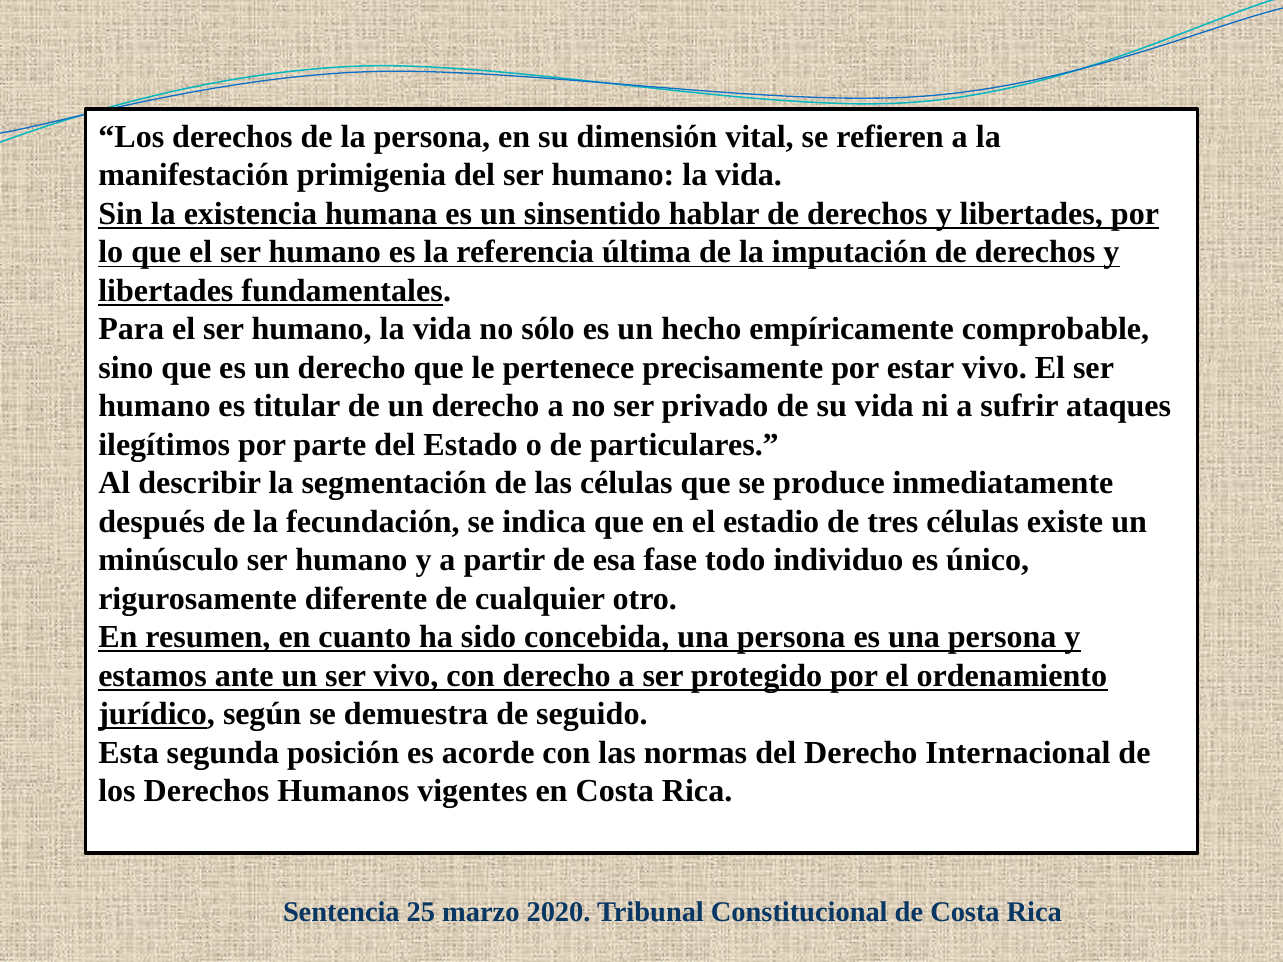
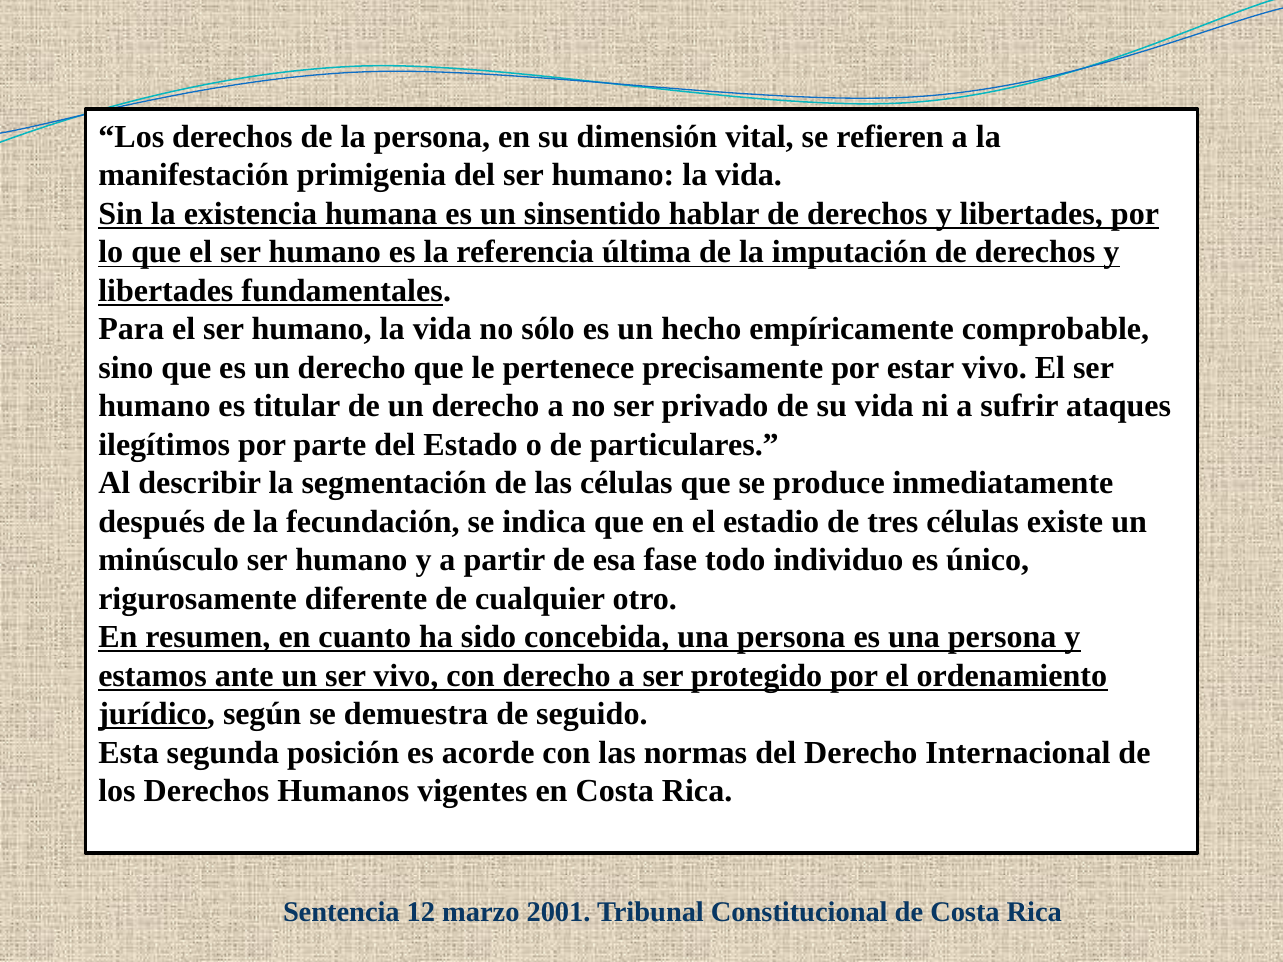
25: 25 -> 12
2020: 2020 -> 2001
